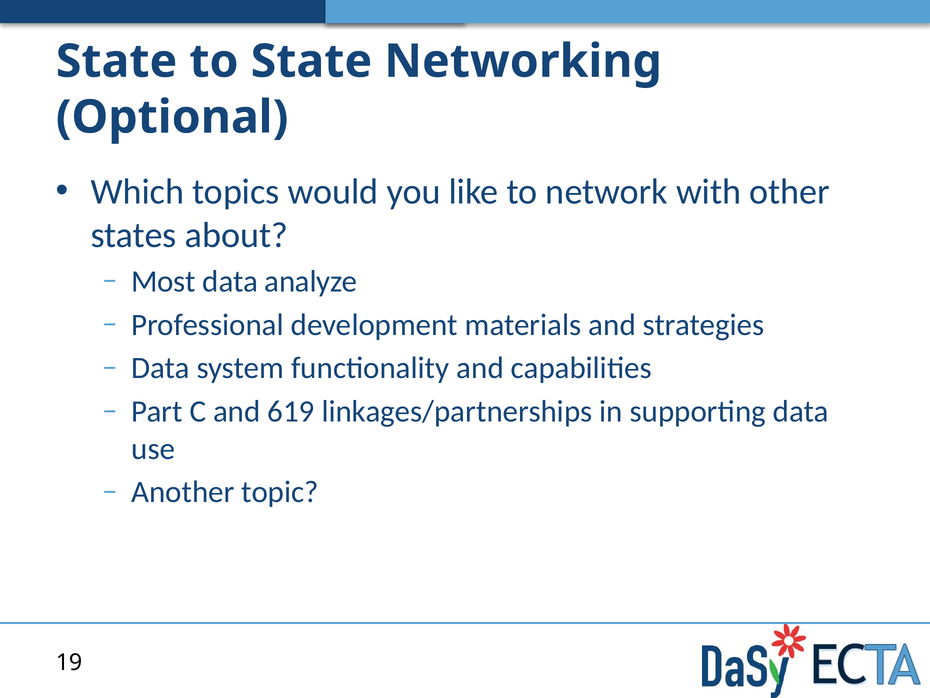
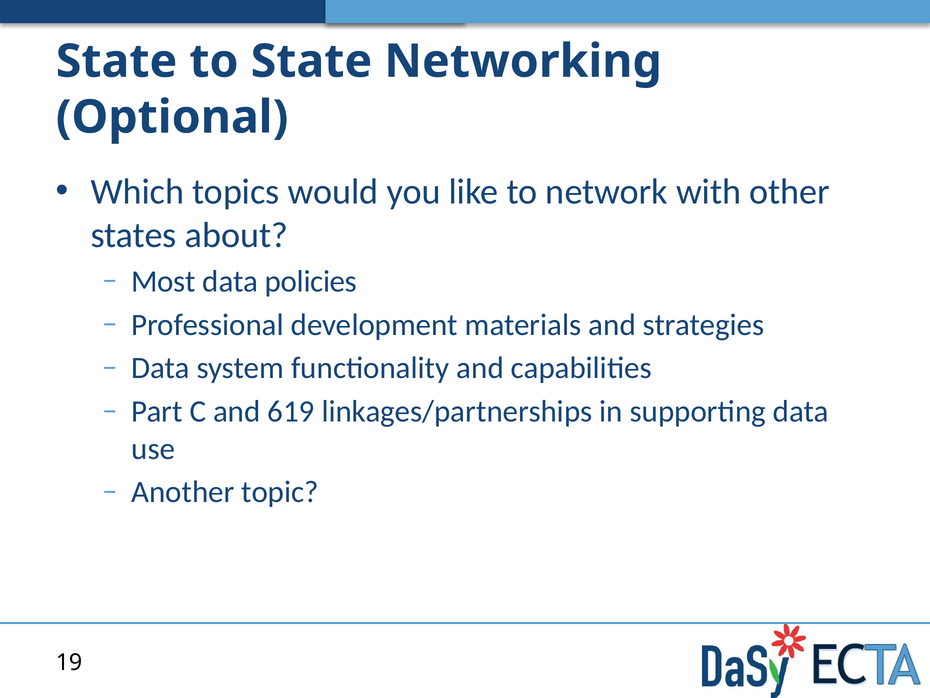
analyze: analyze -> policies
